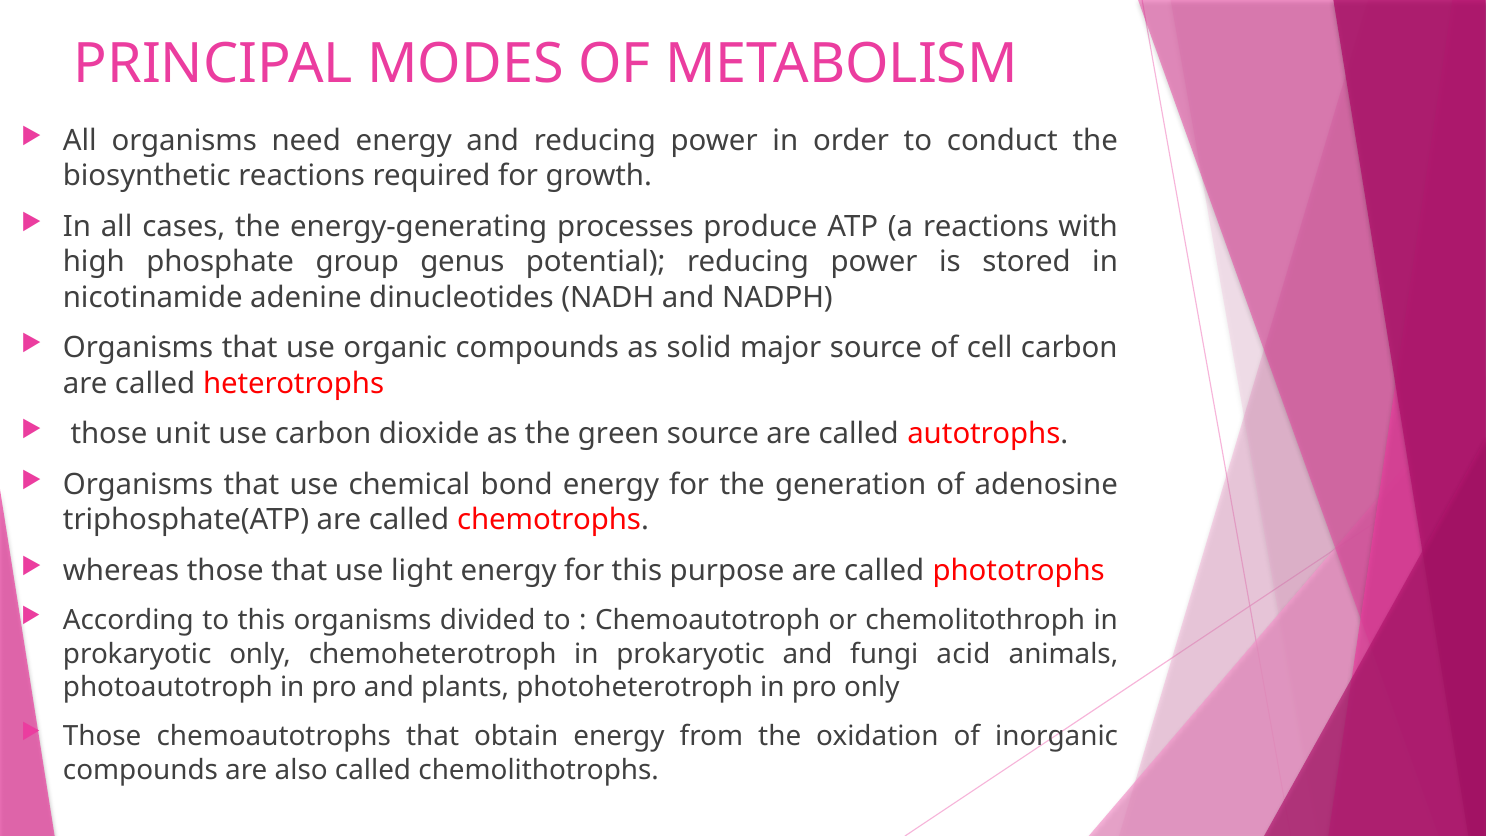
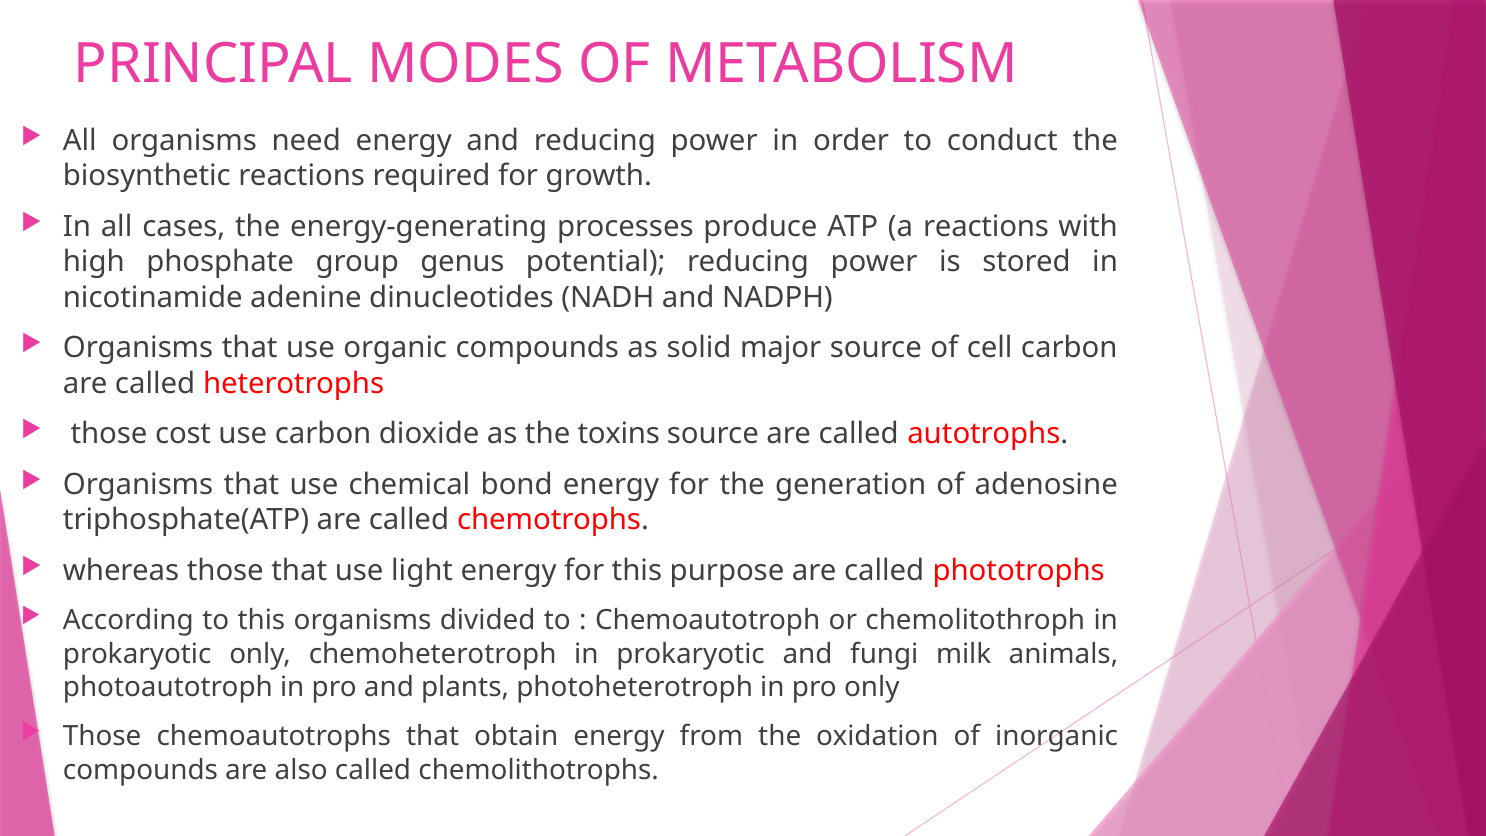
unit: unit -> cost
green: green -> toxins
acid: acid -> milk
